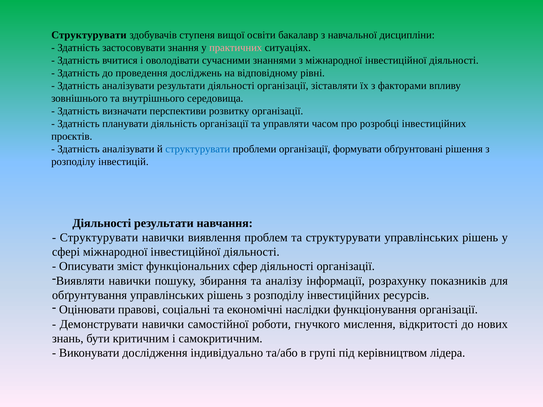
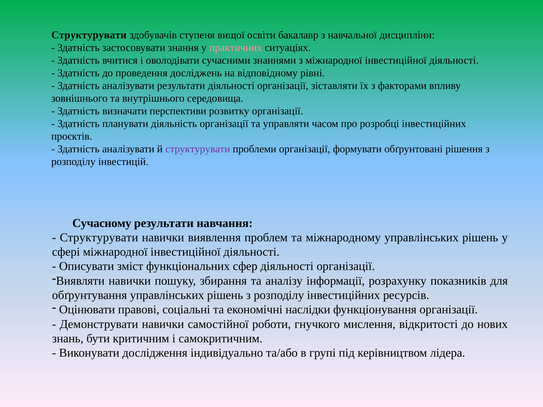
структурувати at (198, 149) colour: blue -> purple
Діяльності at (102, 223): Діяльності -> Сучасному
та структурувати: структурувати -> міжнародному
